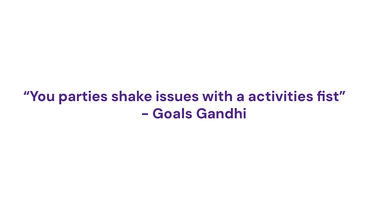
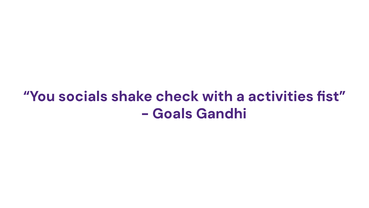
parties: parties -> socials
issues: issues -> check
